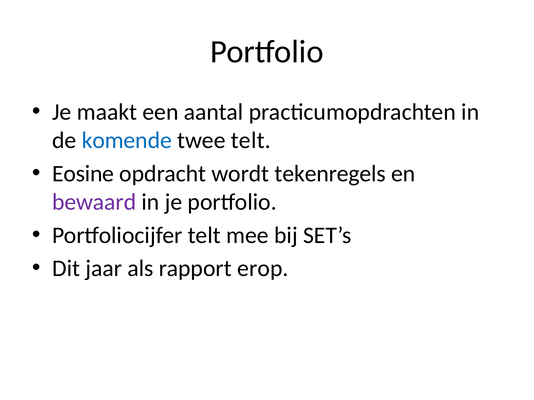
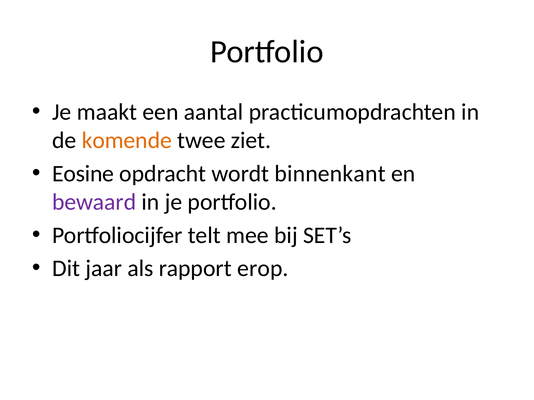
komende colour: blue -> orange
twee telt: telt -> ziet
tekenregels: tekenregels -> binnenkant
